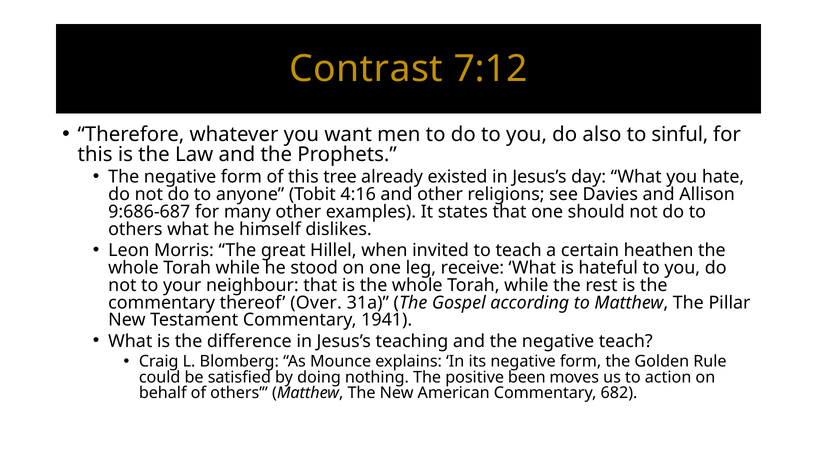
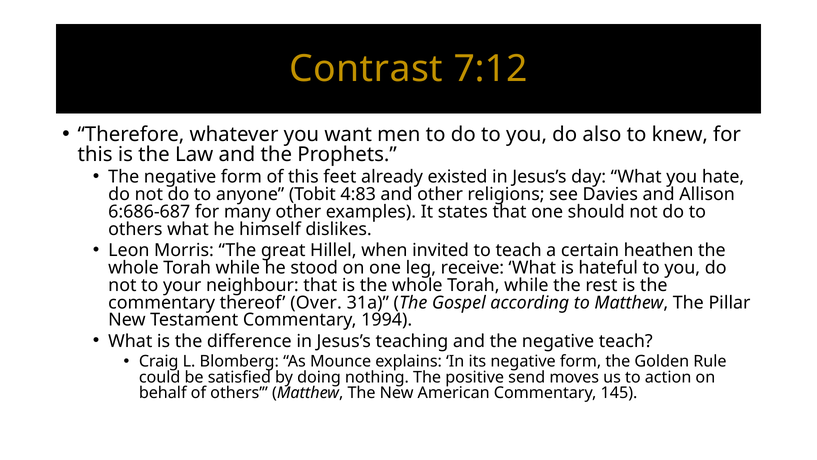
sinful: sinful -> knew
tree: tree -> feet
4:16: 4:16 -> 4:83
9:686-687: 9:686-687 -> 6:686-687
1941: 1941 -> 1994
been: been -> send
682: 682 -> 145
